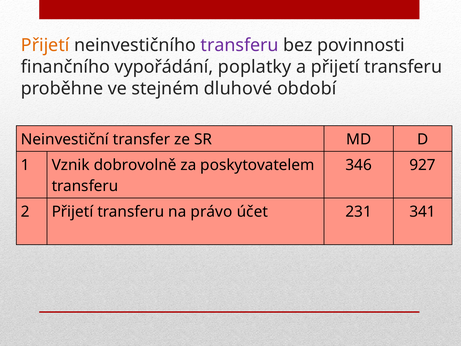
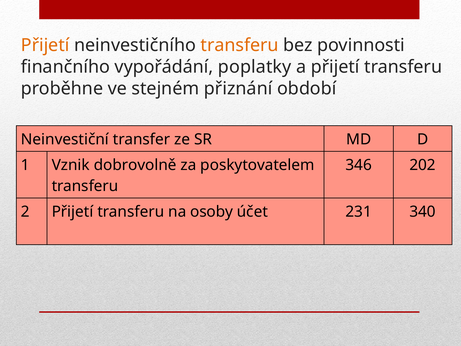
transferu at (240, 45) colour: purple -> orange
dluhové: dluhové -> přiznání
927: 927 -> 202
právo: právo -> osoby
341: 341 -> 340
